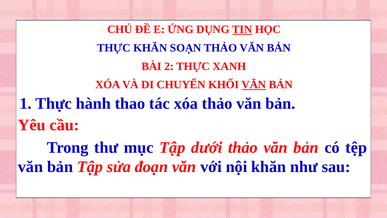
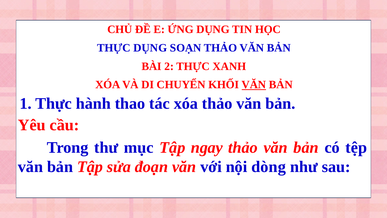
TIN underline: present -> none
THỰC KHĂN: KHĂN -> DỤNG
dưới: dưới -> ngay
nội khăn: khăn -> dòng
